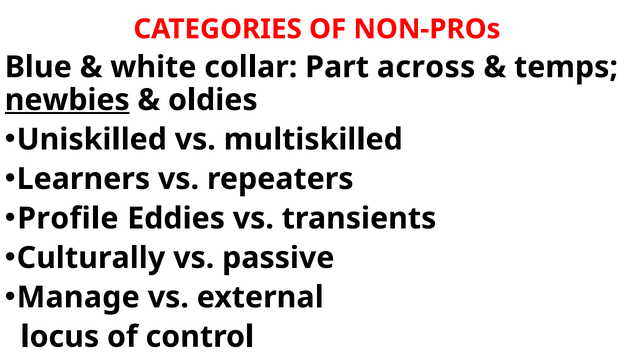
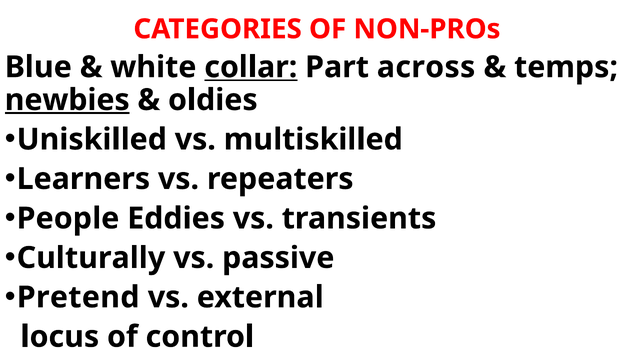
collar underline: none -> present
Profile: Profile -> People
Manage: Manage -> Pretend
